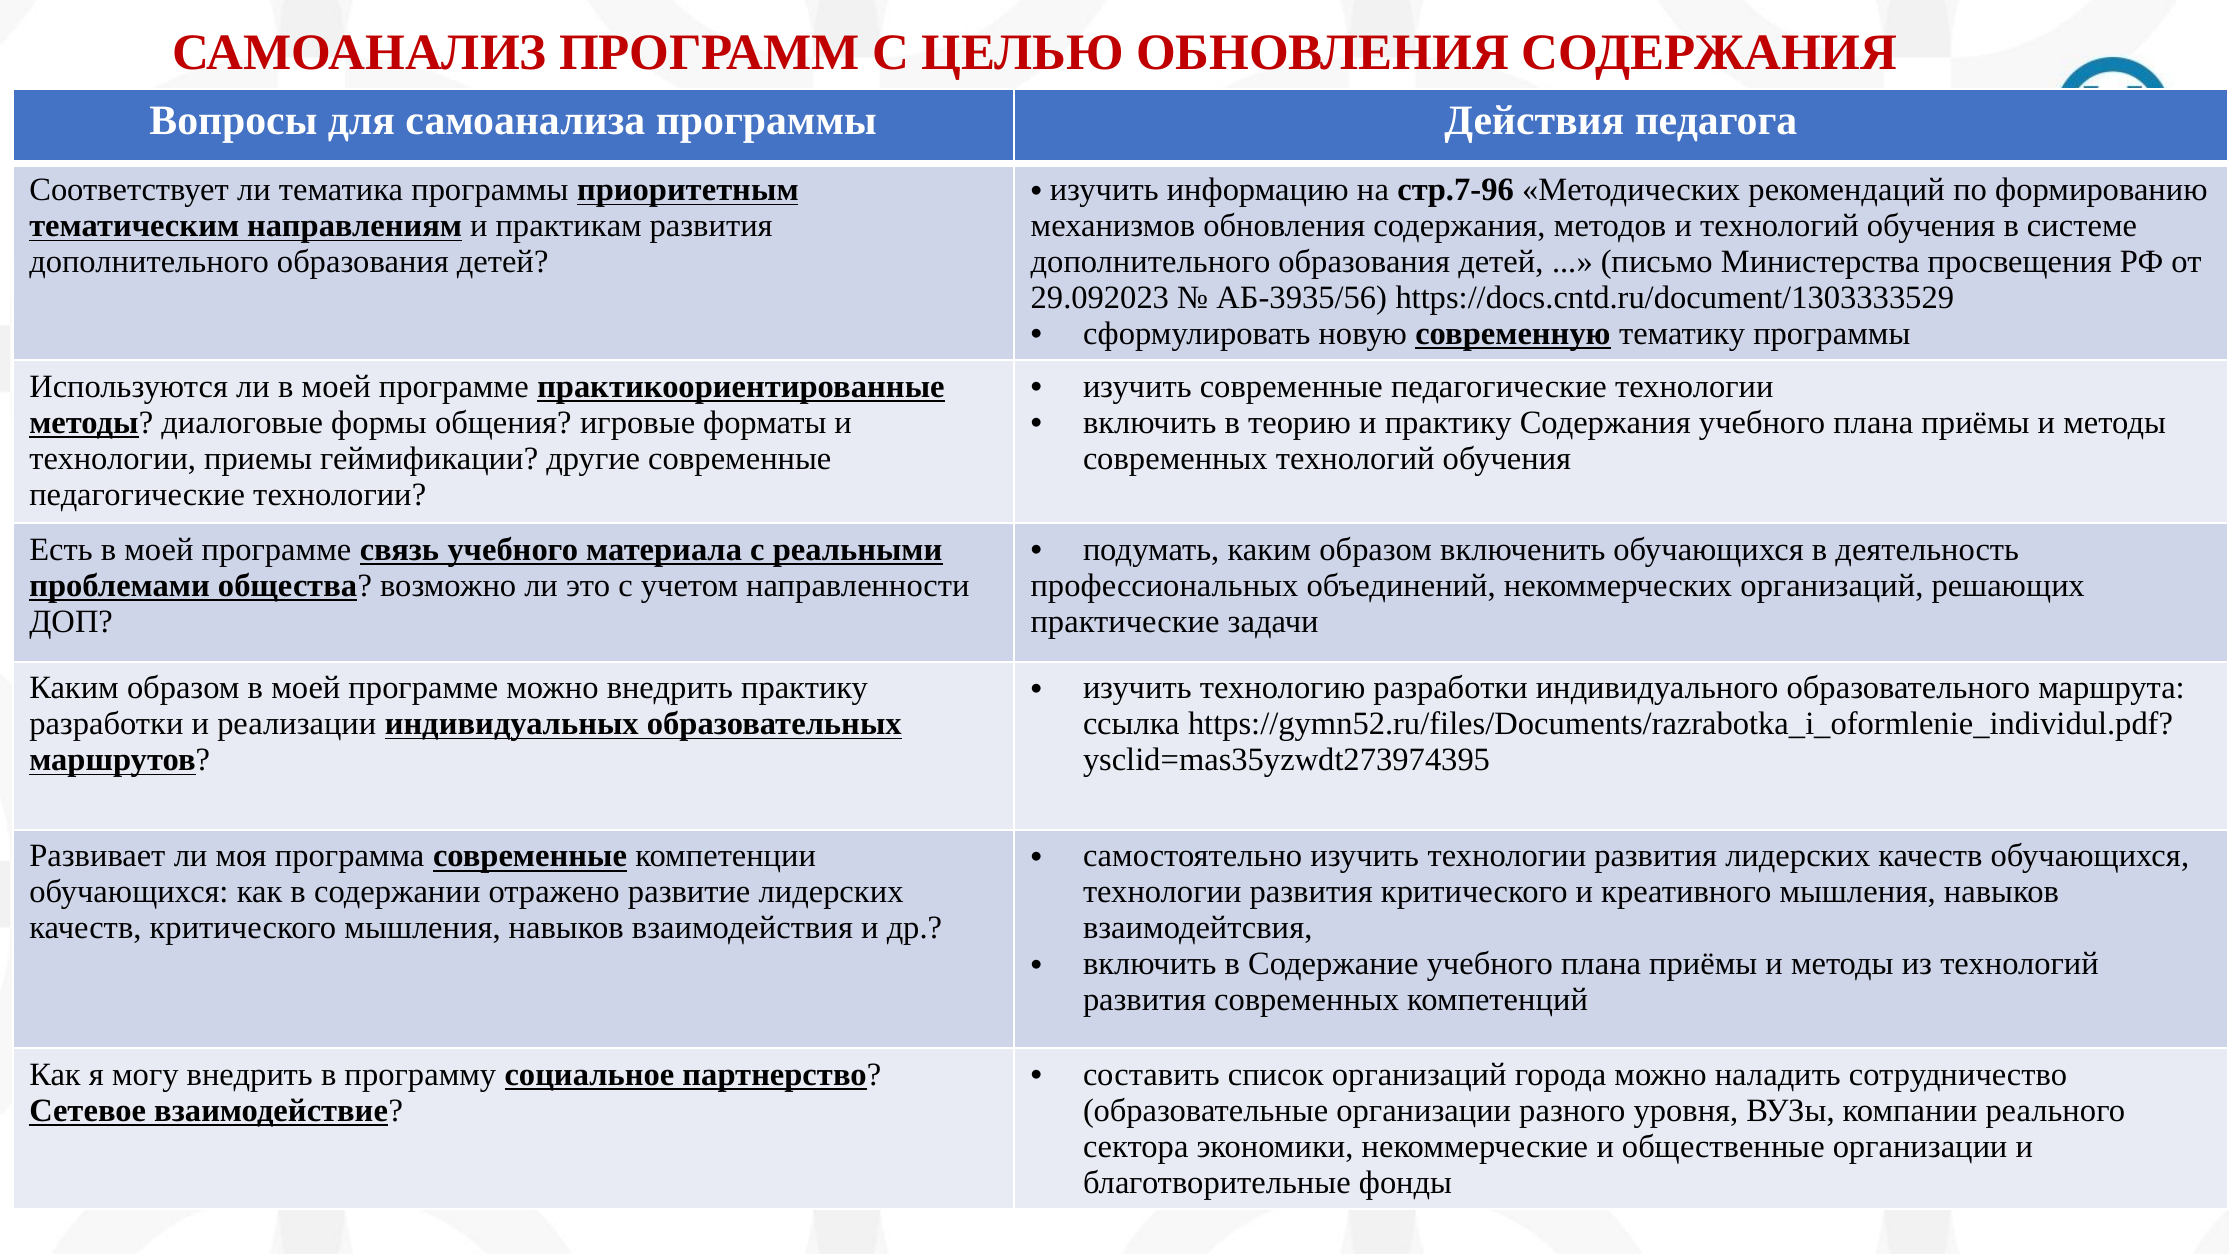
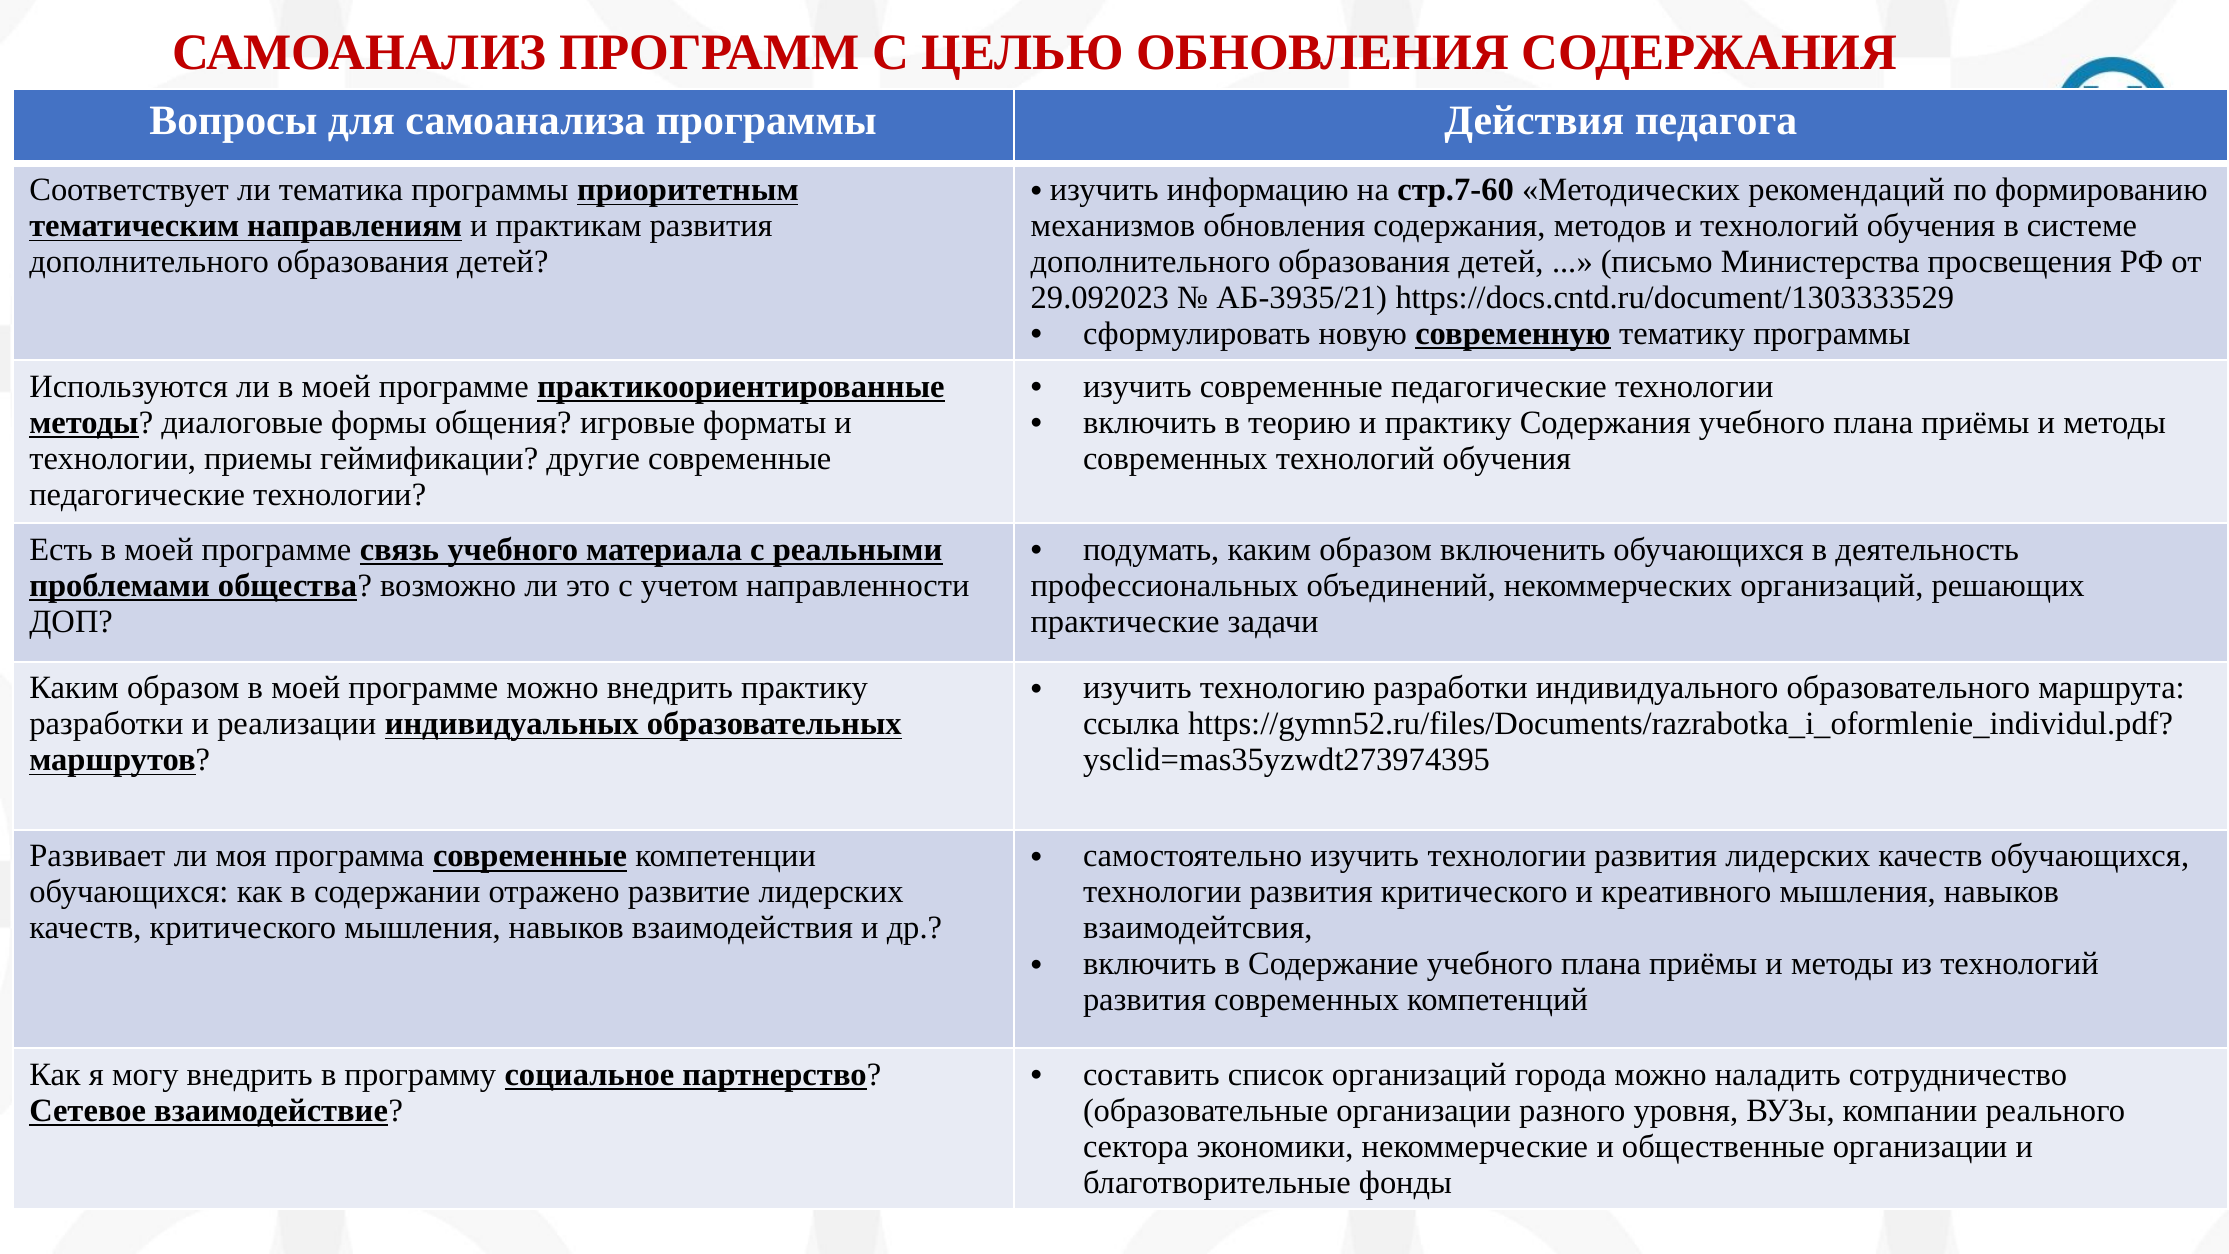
стр.7-96: стр.7-96 -> стр.7-60
АБ-3935/56: АБ-3935/56 -> АБ-3935/21
